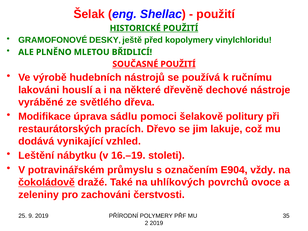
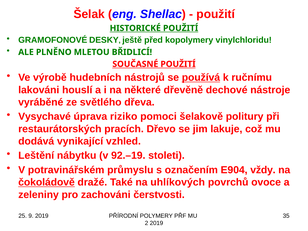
používá underline: none -> present
Modifikace: Modifikace -> Vysychavé
sádlu: sádlu -> riziko
16.–19: 16.–19 -> 92.–19
